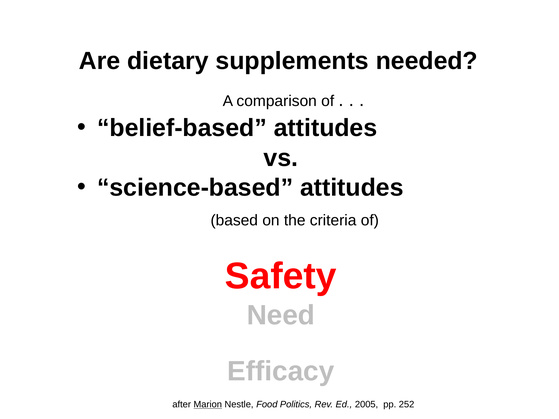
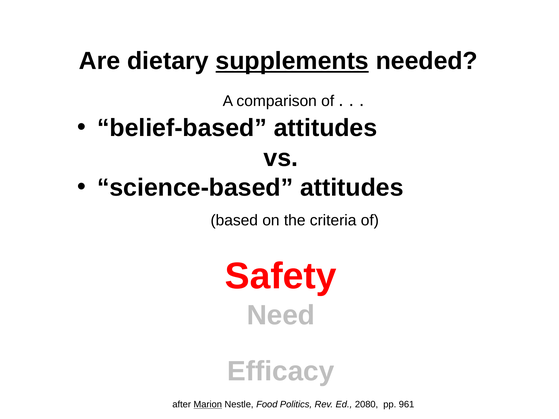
supplements underline: none -> present
2005: 2005 -> 2080
252: 252 -> 961
